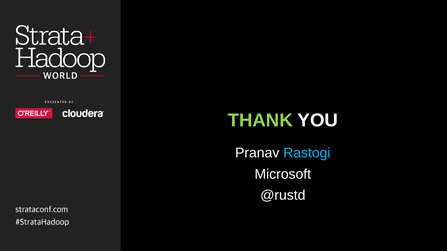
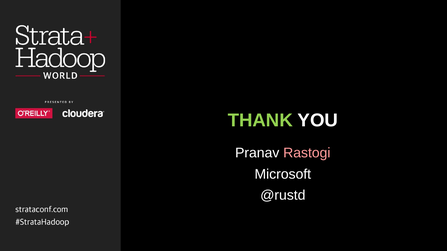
Rastogi colour: light blue -> pink
